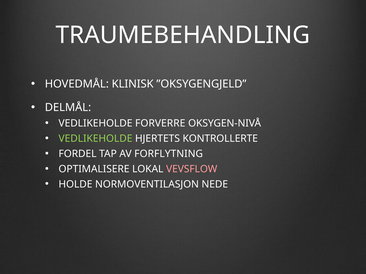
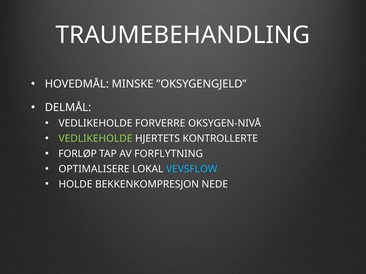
KLINISK: KLINISK -> MINSKE
FORDEL: FORDEL -> FORLØP
VEVSFLOW colour: pink -> light blue
NORMOVENTILASJON: NORMOVENTILASJON -> BEKKENKOMPRESJON
